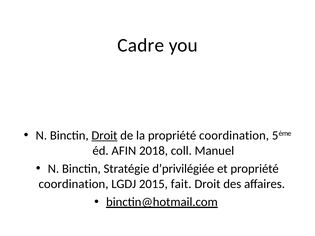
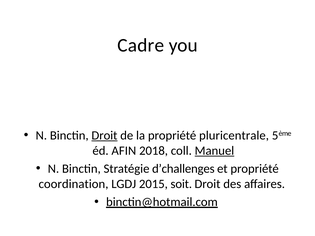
la propriété coordination: coordination -> pluricentrale
Manuel underline: none -> present
d’privilégiée: d’privilégiée -> d’challenges
fait: fait -> soit
